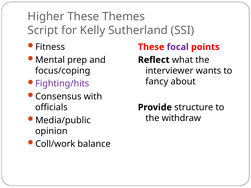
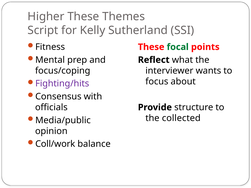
focal colour: purple -> green
fancy: fancy -> focus
withdraw: withdraw -> collected
